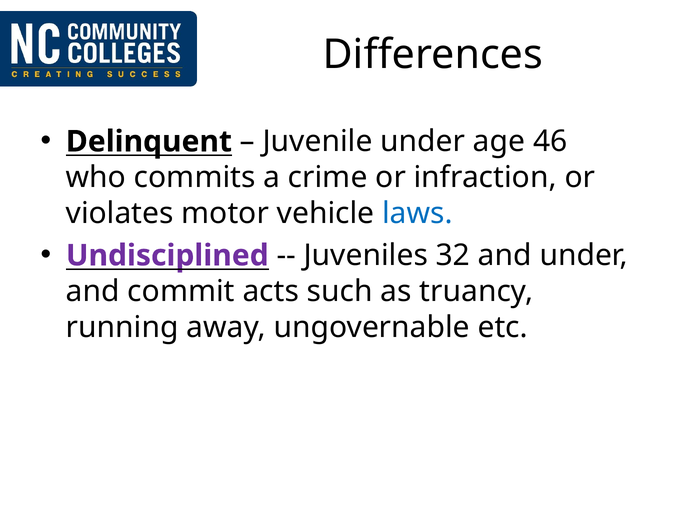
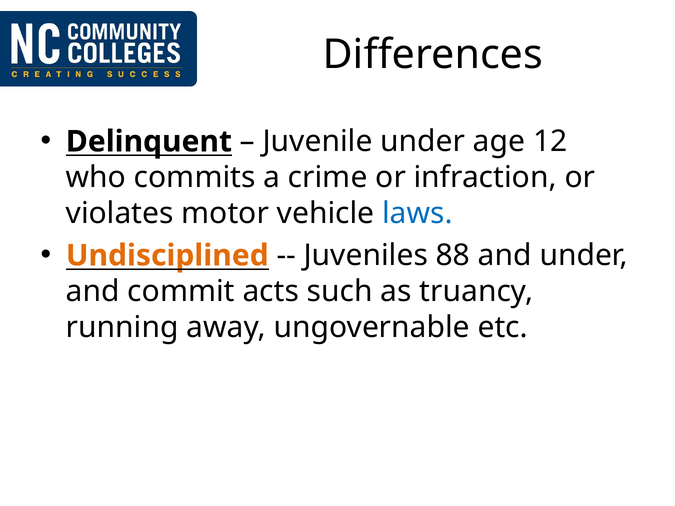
46: 46 -> 12
Undisciplined colour: purple -> orange
32: 32 -> 88
